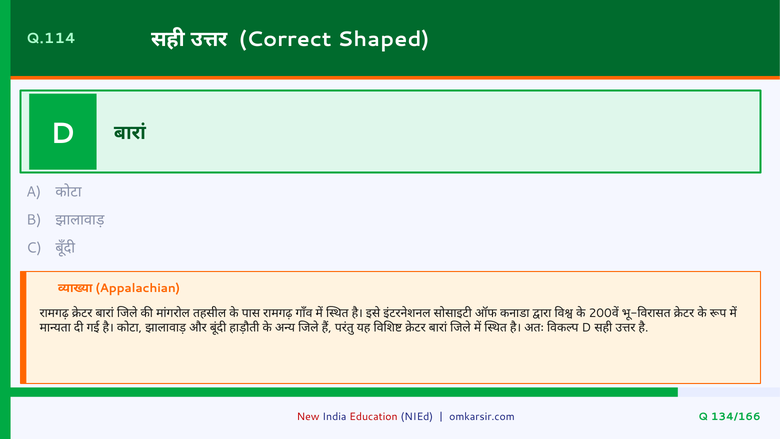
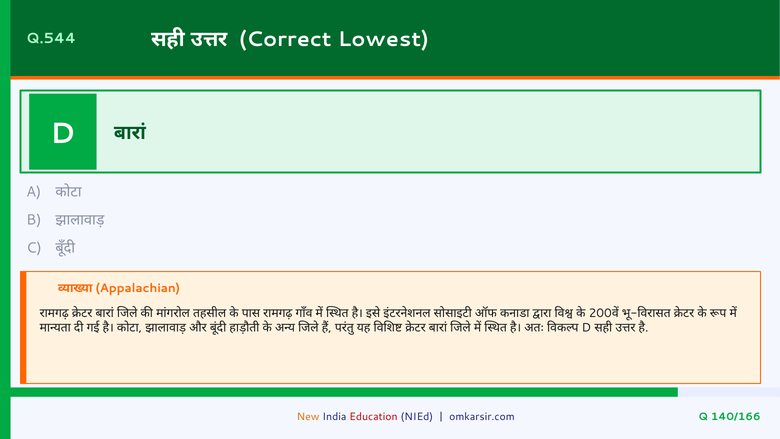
Q.114: Q.114 -> Q.544
Shaped: Shaped -> Lowest
New colour: red -> orange
134/166: 134/166 -> 140/166
